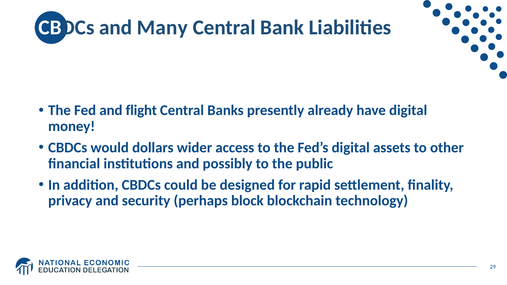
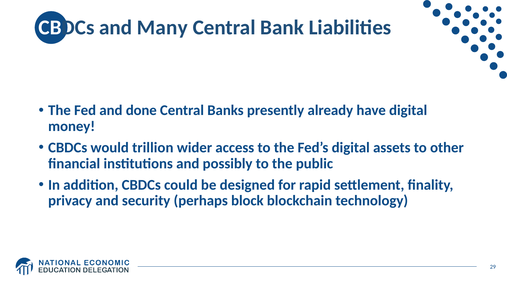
flight: flight -> done
dollars: dollars -> trillion
